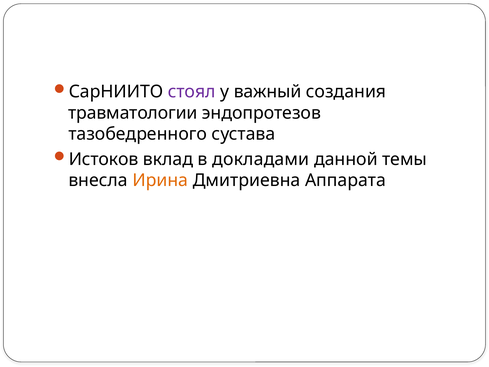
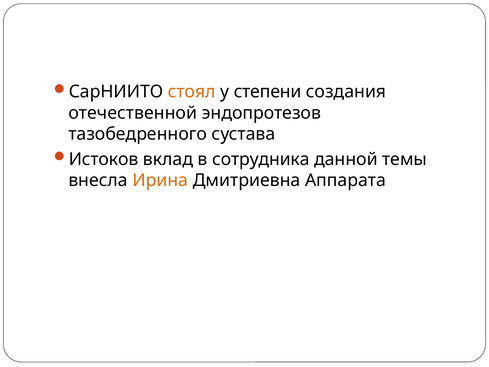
стоял colour: purple -> orange
важный: важный -> степени
травматологии: травматологии -> отечественной
докладами: докладами -> сотрудника
